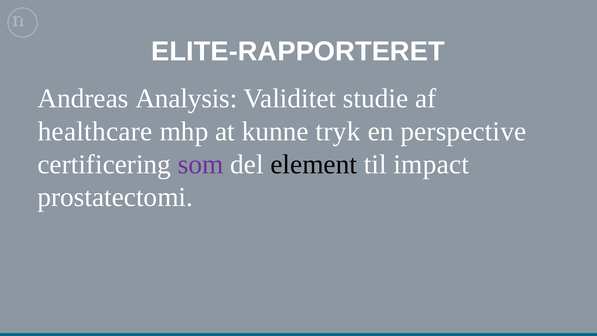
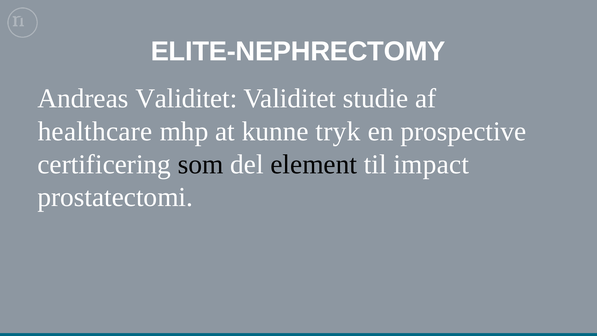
ELITE-RAPPORTERET: ELITE-RAPPORTERET -> ELITE-NEPHRECTOMY
Andreas Analysis: Analysis -> Validitet
perspective: perspective -> prospective
som colour: purple -> black
